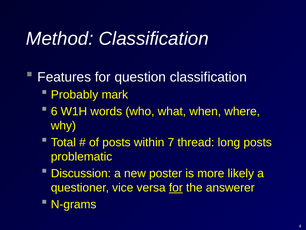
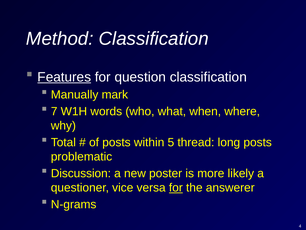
Features underline: none -> present
Probably: Probably -> Manually
6: 6 -> 7
7: 7 -> 5
